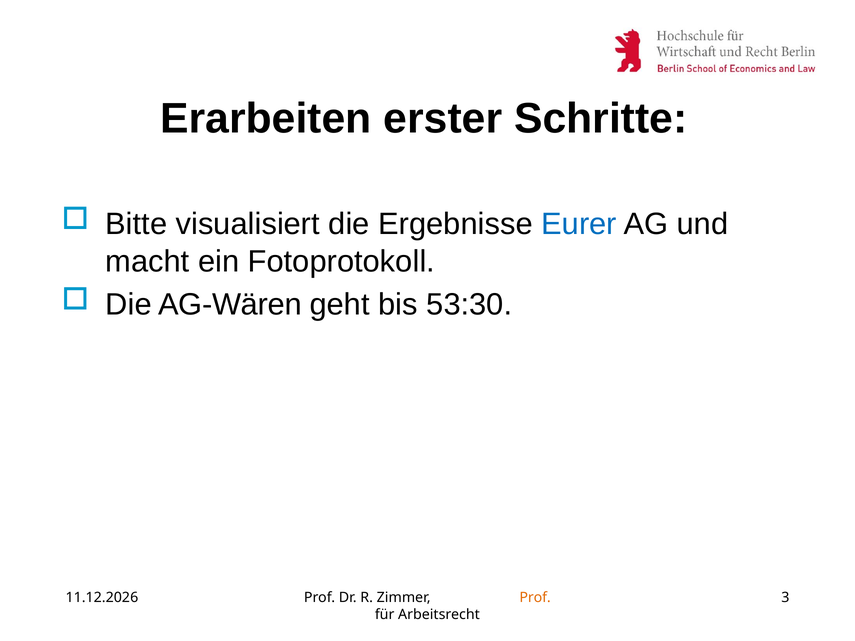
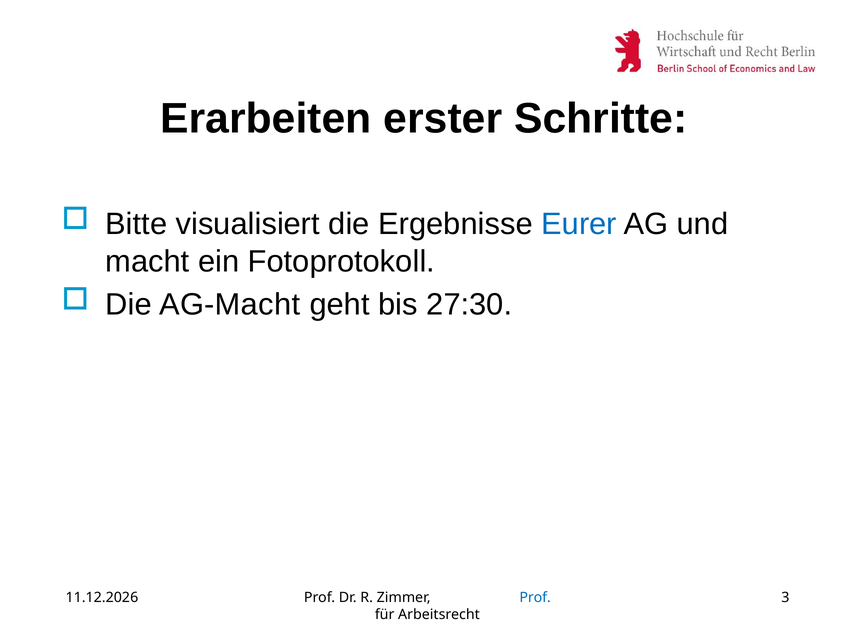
AG-Wären: AG-Wären -> AG-Macht
53:30: 53:30 -> 27:30
Prof at (535, 598) colour: orange -> blue
